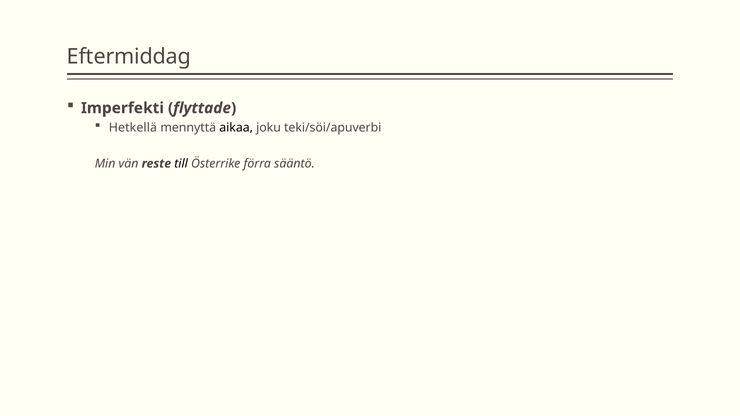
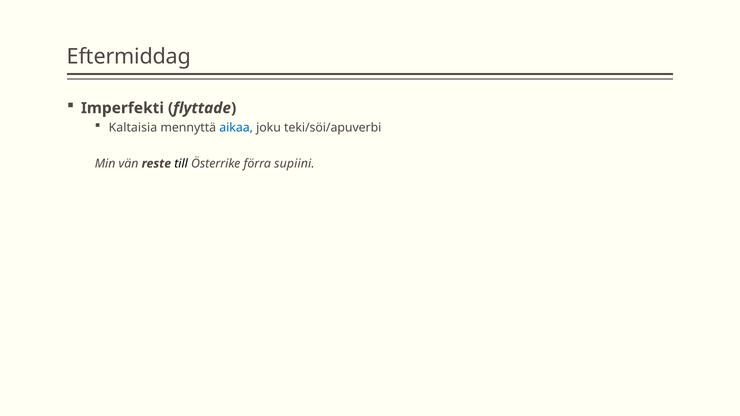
Hetkellä: Hetkellä -> Kaltaisia
aikaa colour: black -> blue
sääntö: sääntö -> supiini
